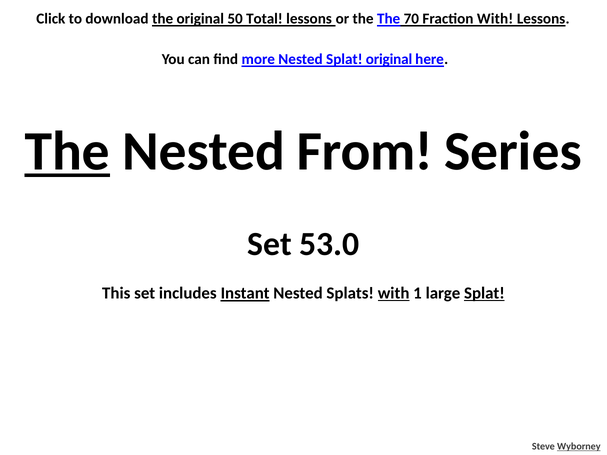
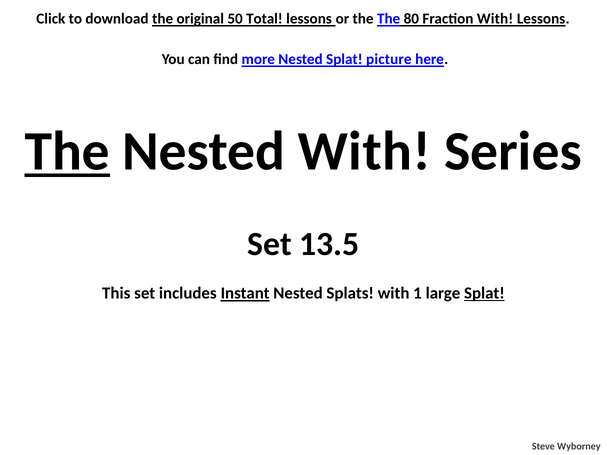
70: 70 -> 80
Splat original: original -> picture
Nested From: From -> With
53.0: 53.0 -> 13.5
with at (394, 293) underline: present -> none
Wyborney underline: present -> none
